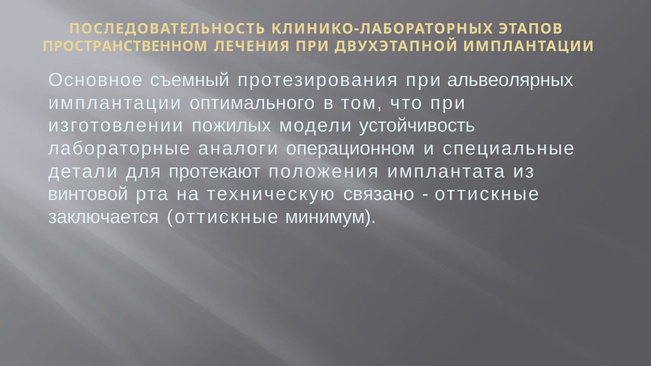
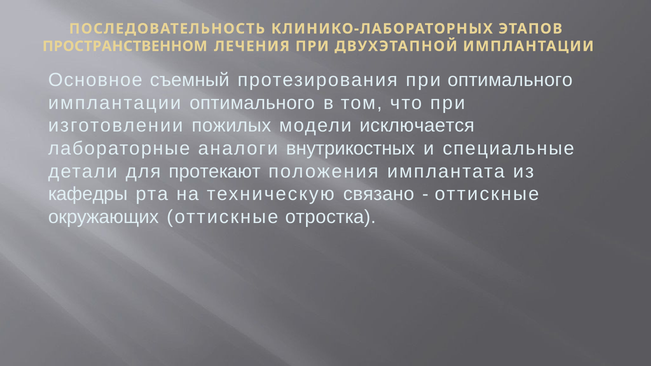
при альвеолярных: альвеолярных -> оптимального
устойчивость: устойчивость -> исключается
операционном: операционном -> внутрикостных
винтовой: винтовой -> кафедры
заключается: заключается -> окружающих
минимум: минимум -> отростка
